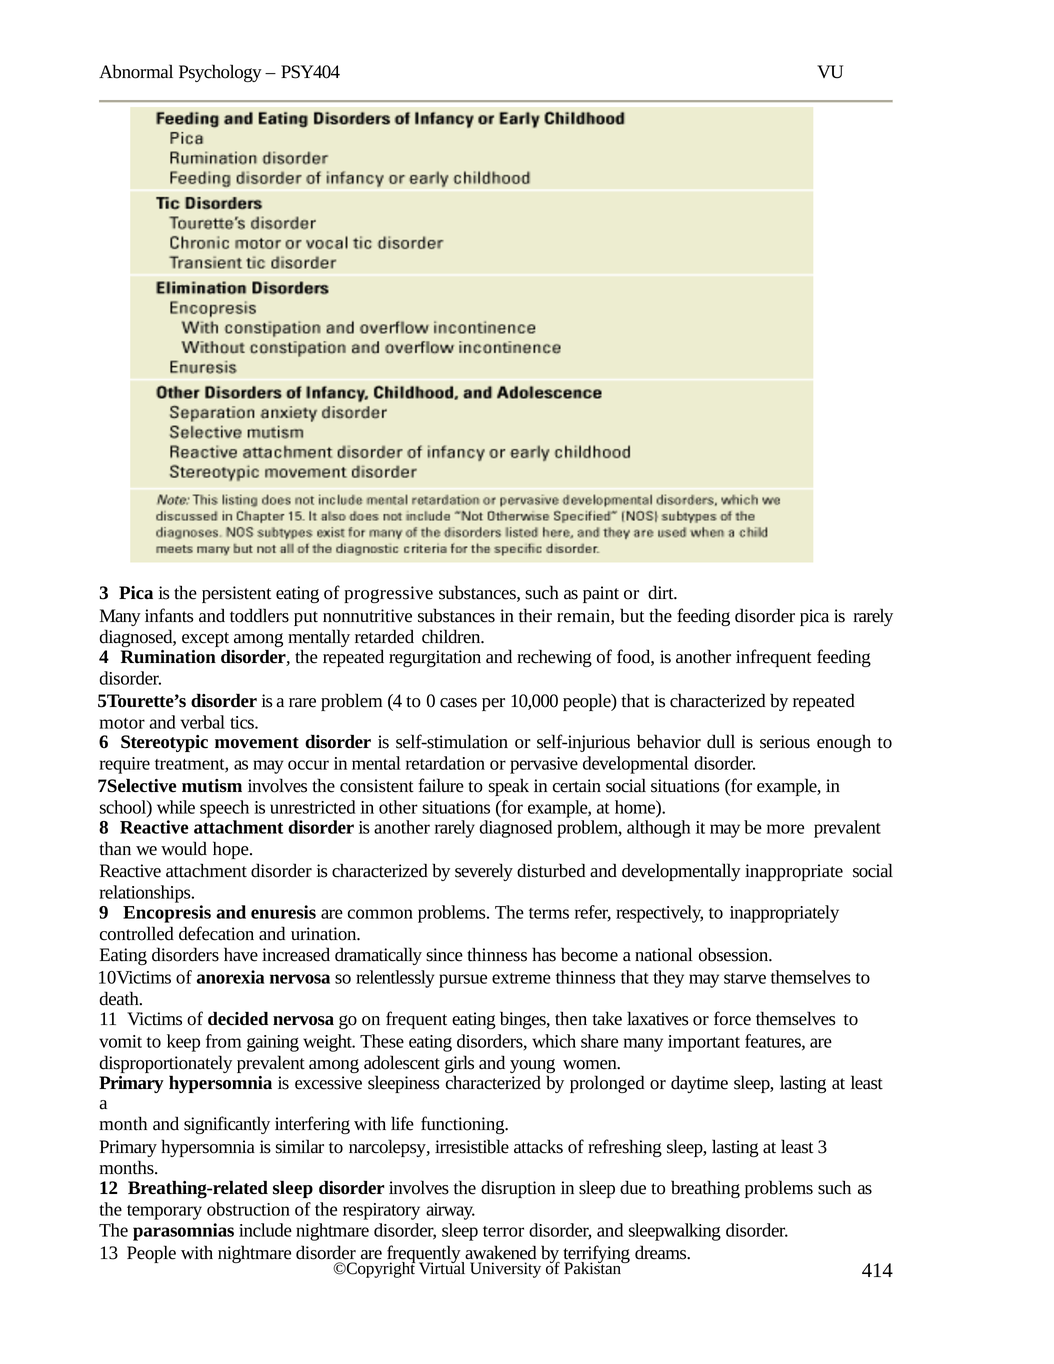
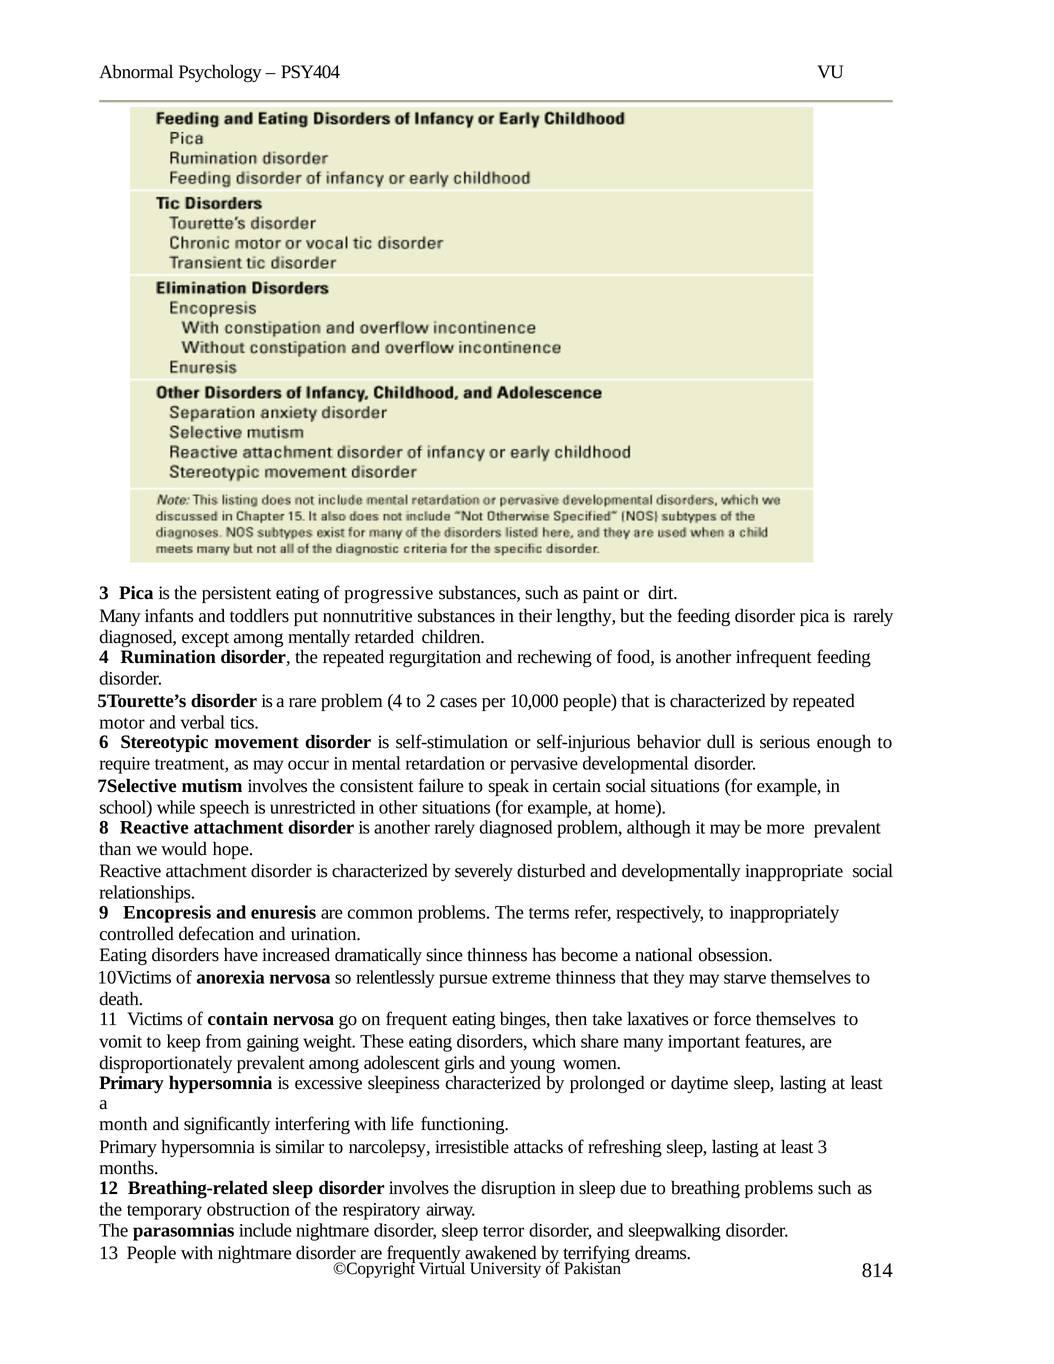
remain: remain -> lengthy
0: 0 -> 2
decided: decided -> contain
414: 414 -> 814
